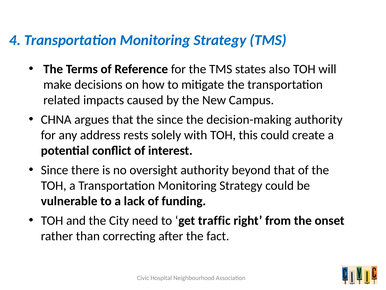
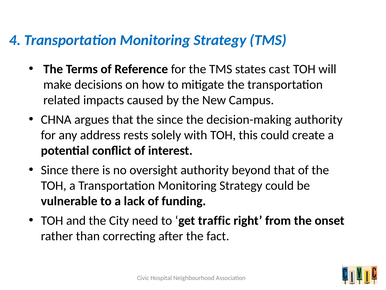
also: also -> cast
